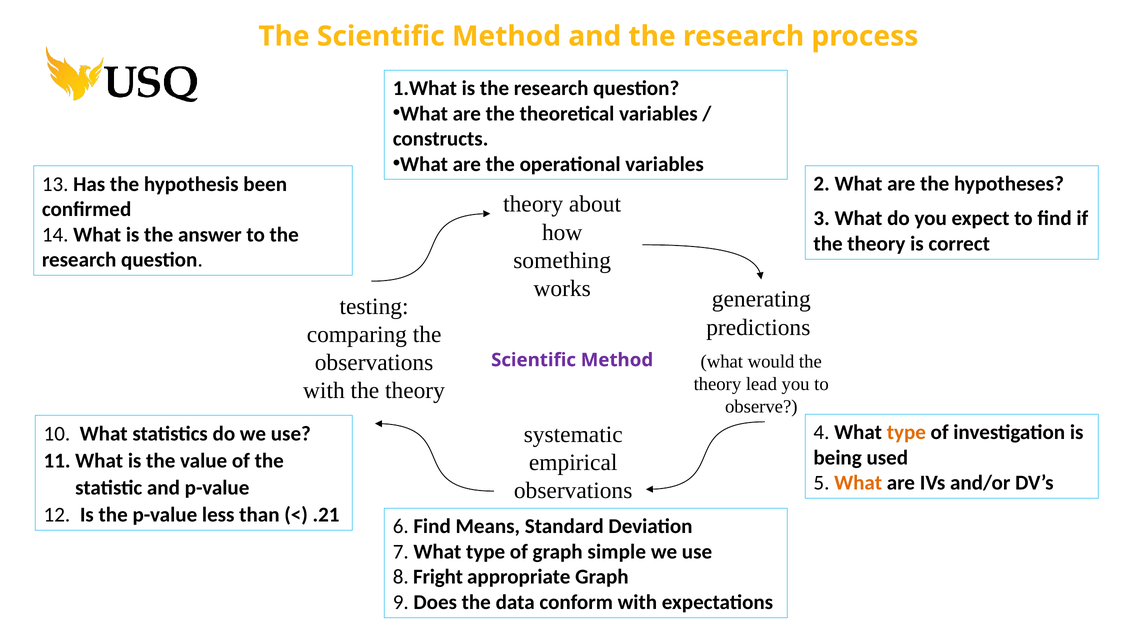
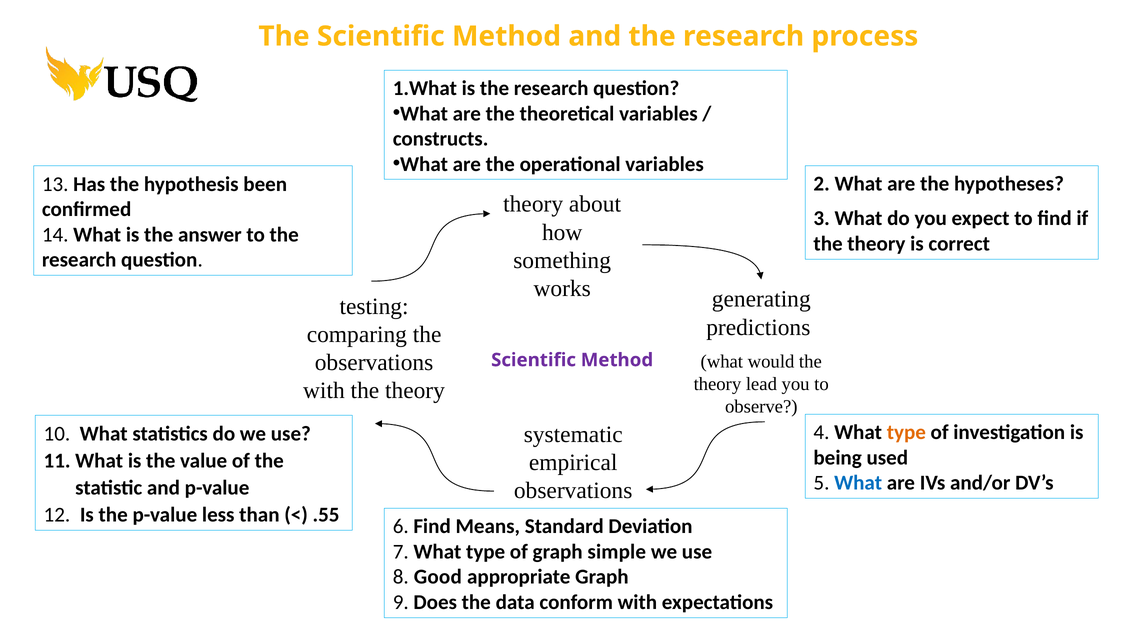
What at (858, 483) colour: orange -> blue
.21: .21 -> .55
Fright: Fright -> Good
